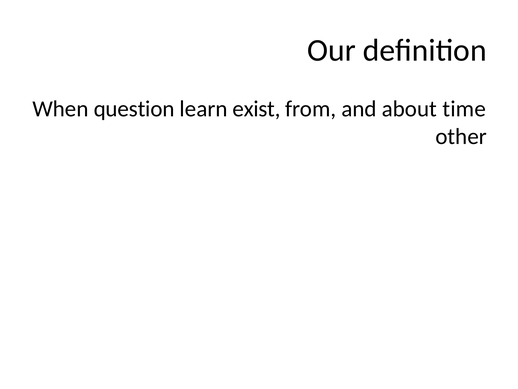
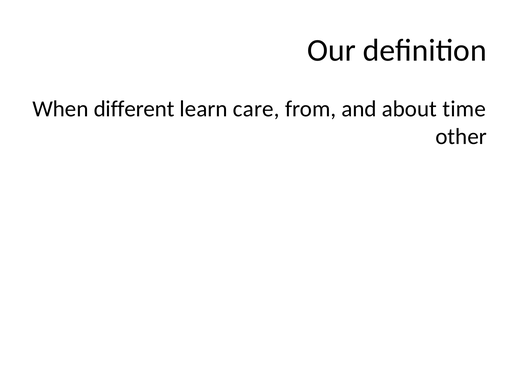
question: question -> different
exist: exist -> care
